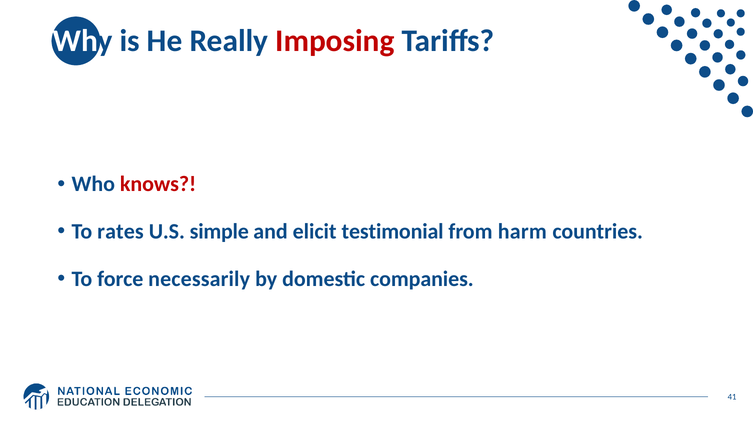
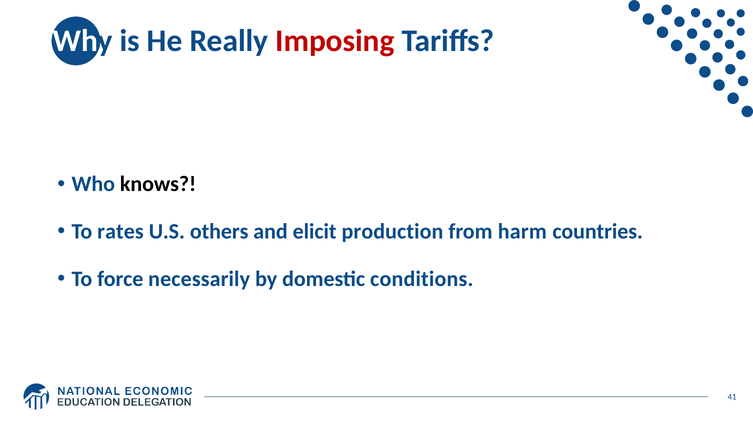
knows colour: red -> black
simple: simple -> others
testimonial: testimonial -> production
companies: companies -> conditions
